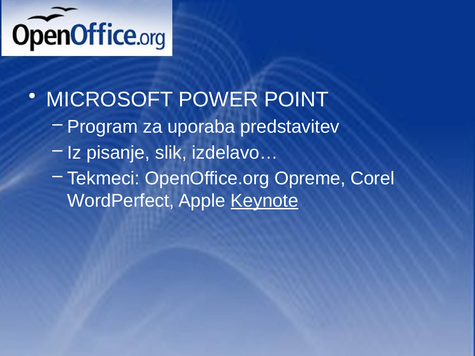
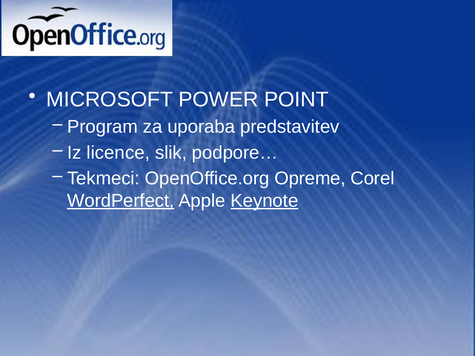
pisanje: pisanje -> licence
izdelavo…: izdelavo… -> podpore…
WordPerfect underline: none -> present
